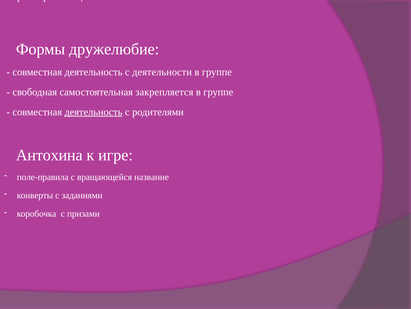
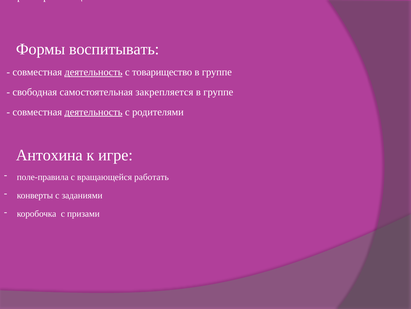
дружелюбие: дружелюбие -> воспитывать
деятельность at (93, 72) underline: none -> present
деятельности: деятельности -> товарищество
название: название -> работать
